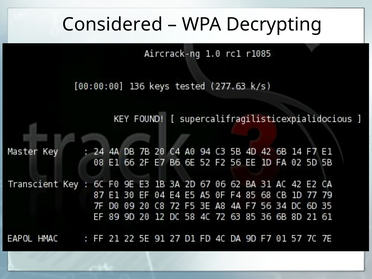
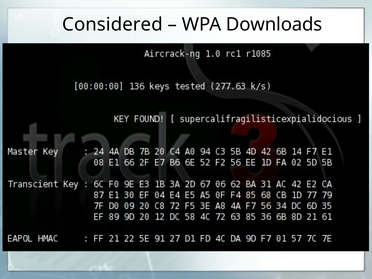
Decrypting: Decrypting -> Downloads
